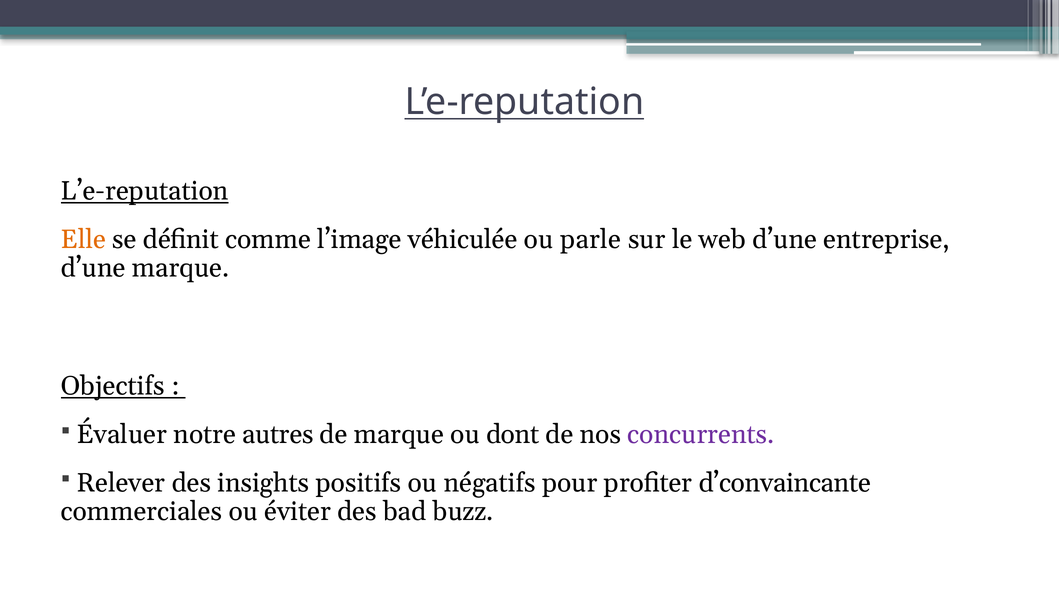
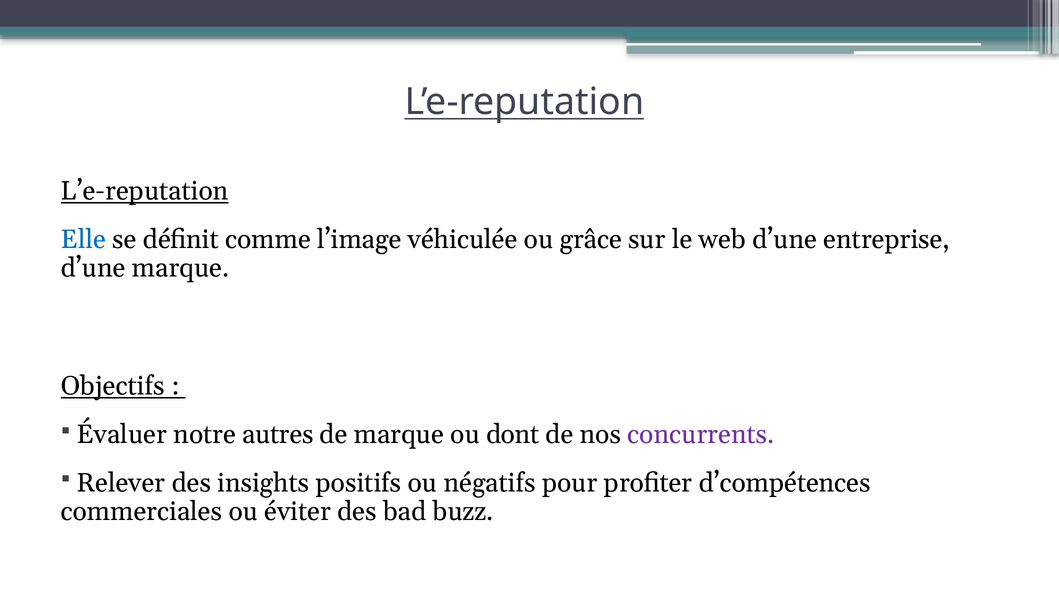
Elle colour: orange -> blue
parle: parle -> grâce
d’convaincante: d’convaincante -> d’compétences
